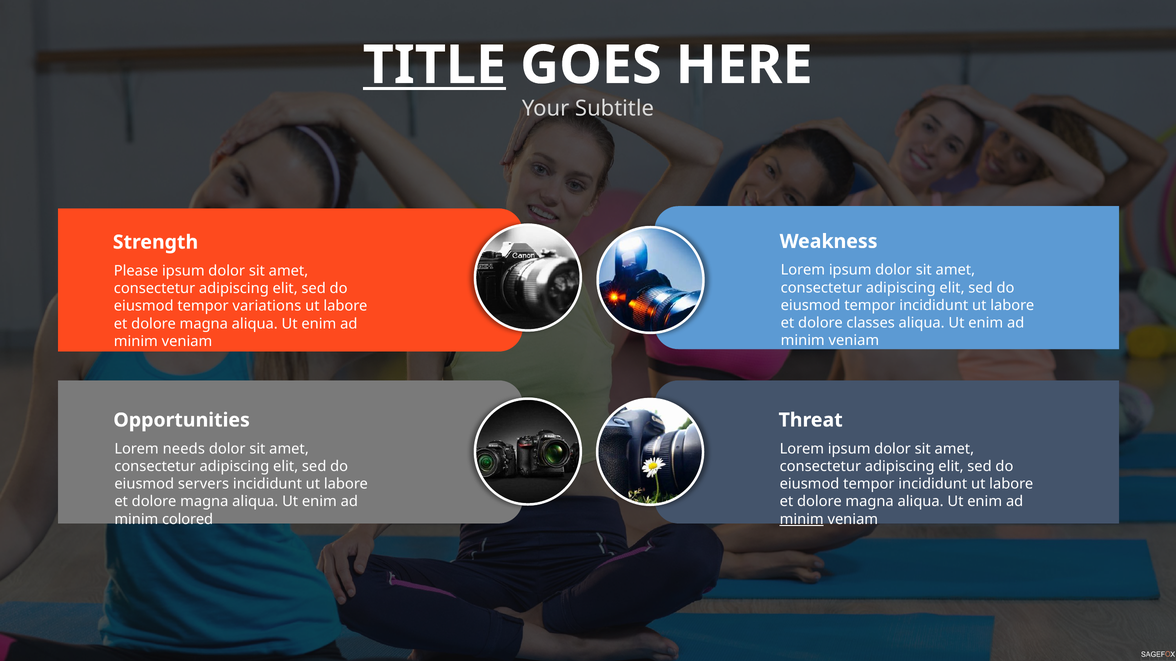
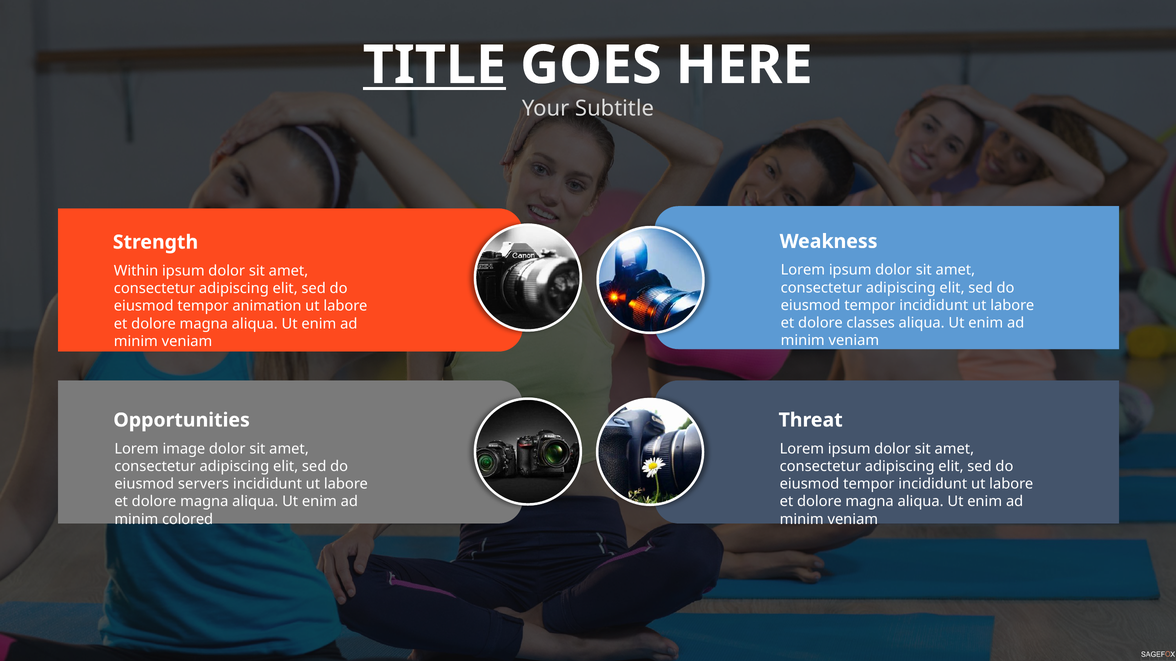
Please: Please -> Within
variations: variations -> animation
needs: needs -> image
minim at (802, 520) underline: present -> none
